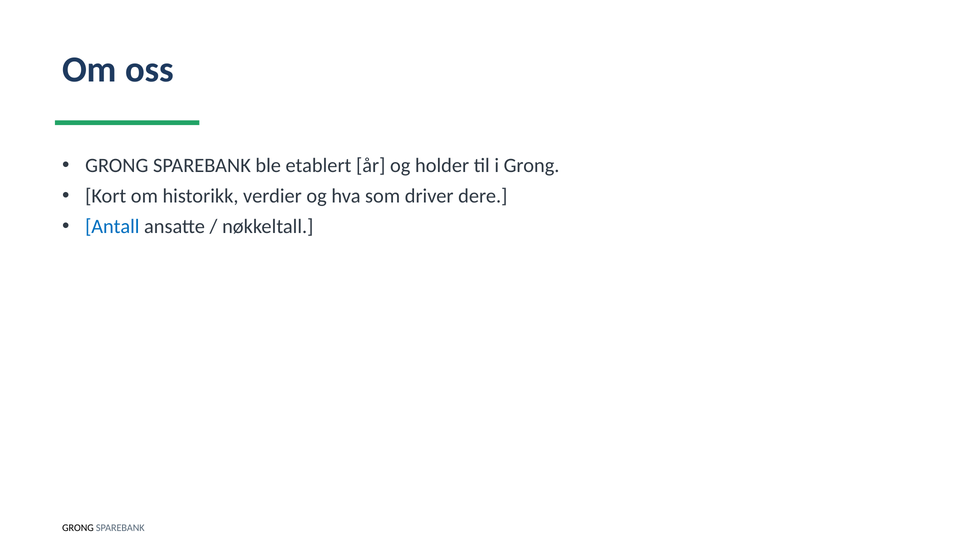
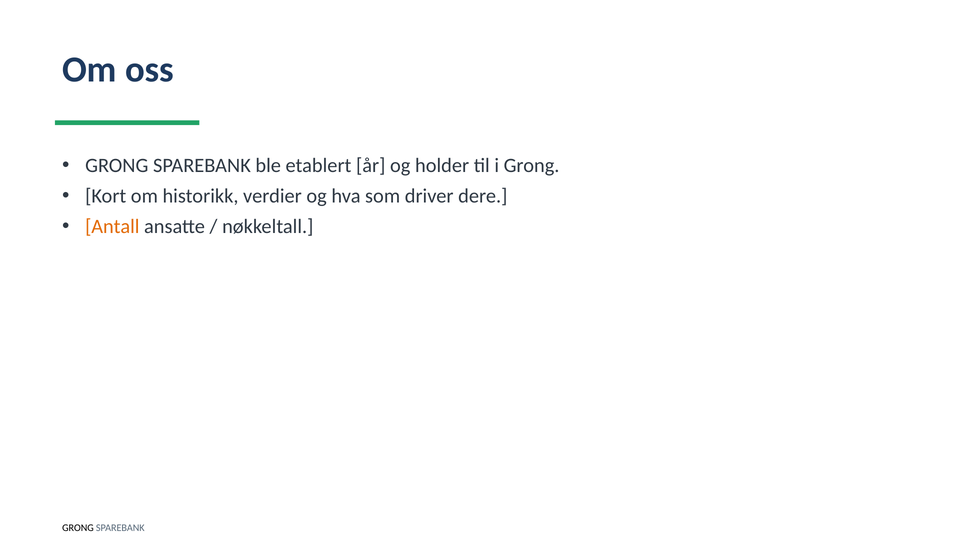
Antall colour: blue -> orange
